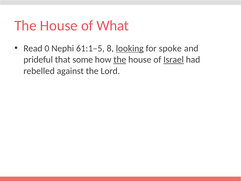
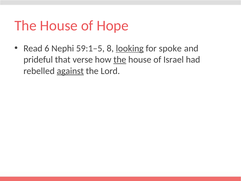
What: What -> Hope
0: 0 -> 6
61:1–5: 61:1–5 -> 59:1–5
some: some -> verse
Israel underline: present -> none
against underline: none -> present
